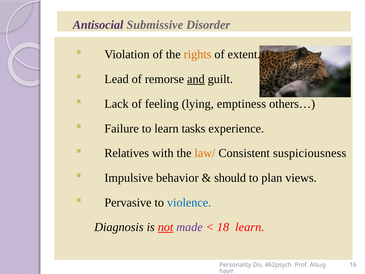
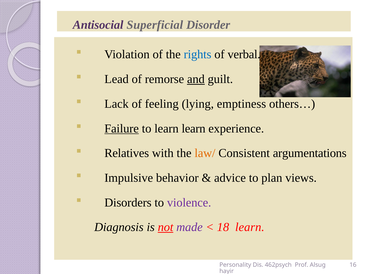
Submissive: Submissive -> Superficial
rights colour: orange -> blue
extent: extent -> verbal
Failure underline: none -> present
learn tasks: tasks -> learn
suspiciousness: suspiciousness -> argumentations
should: should -> advice
Pervasive: Pervasive -> Disorders
violence colour: blue -> purple
